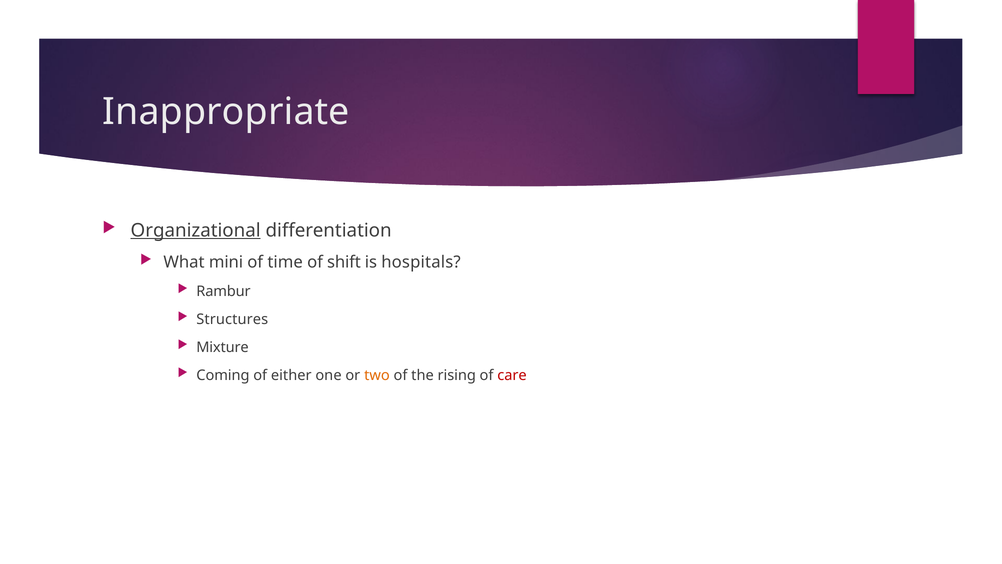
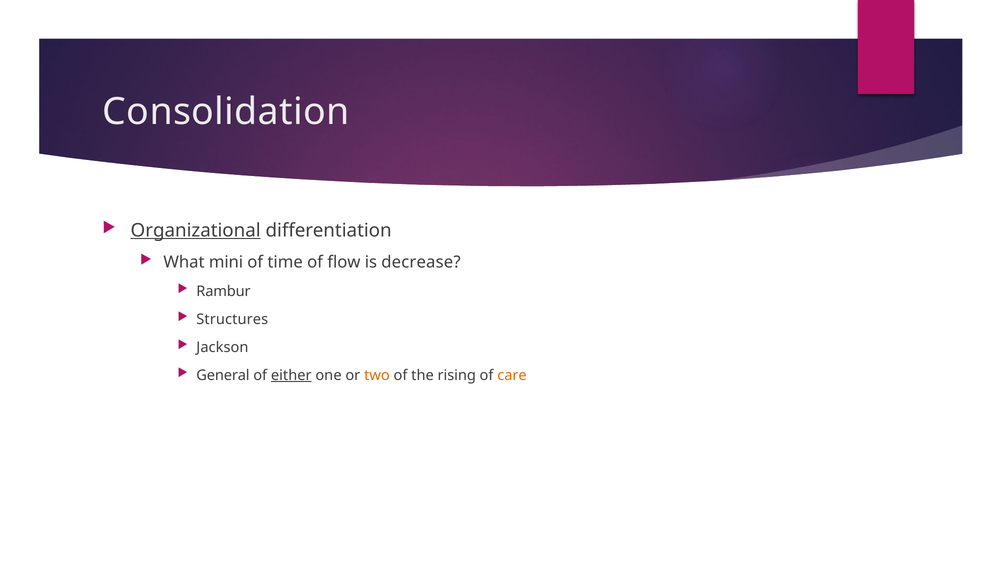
Inappropriate: Inappropriate -> Consolidation
shift: shift -> flow
hospitals: hospitals -> decrease
Mixture: Mixture -> Jackson
Coming: Coming -> General
either underline: none -> present
care colour: red -> orange
